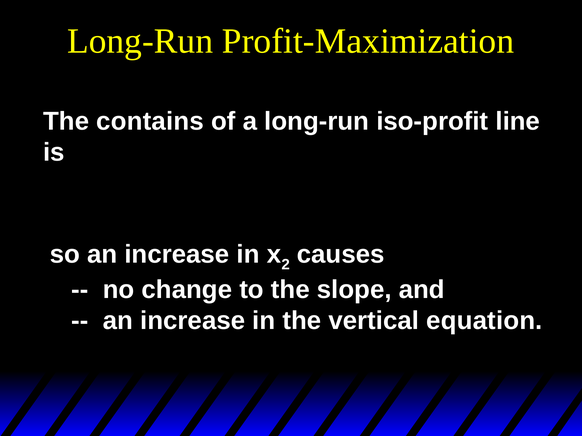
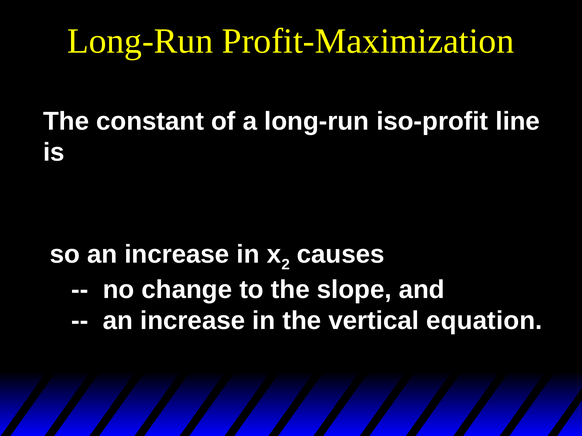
contains: contains -> constant
